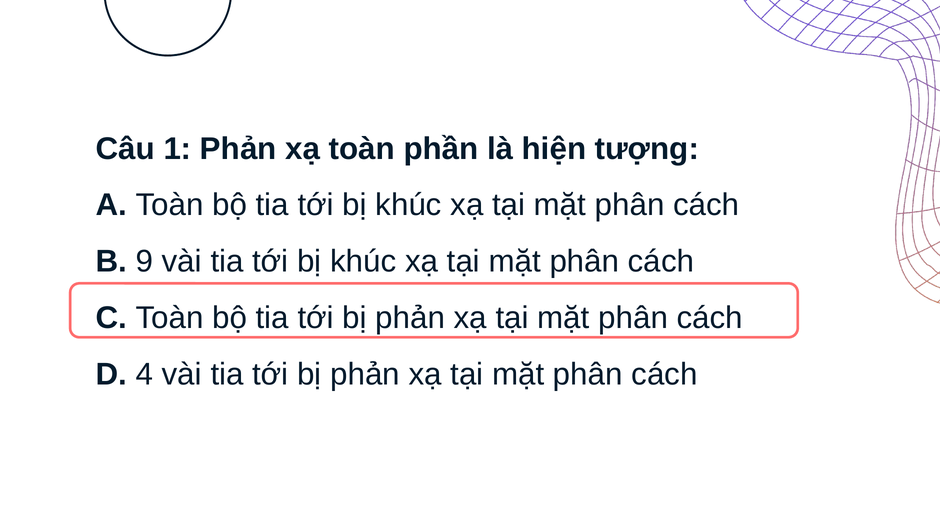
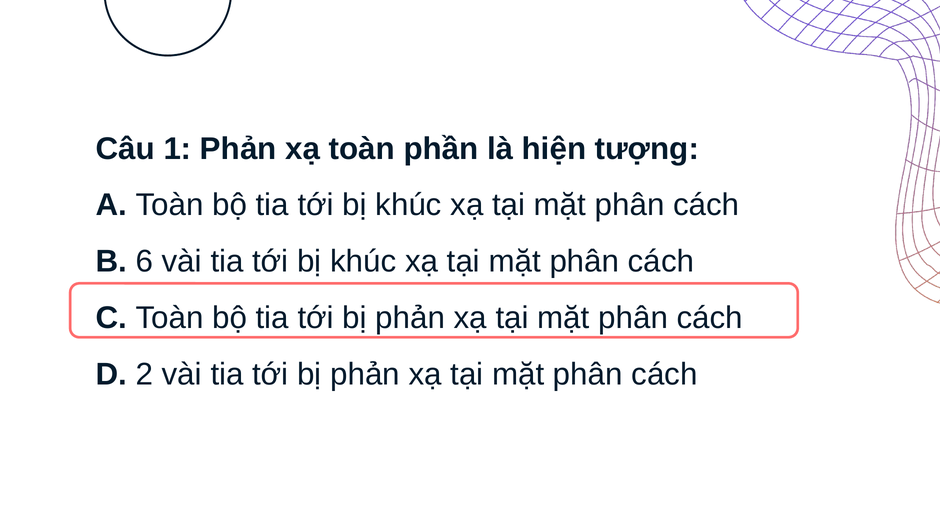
9: 9 -> 6
4: 4 -> 2
